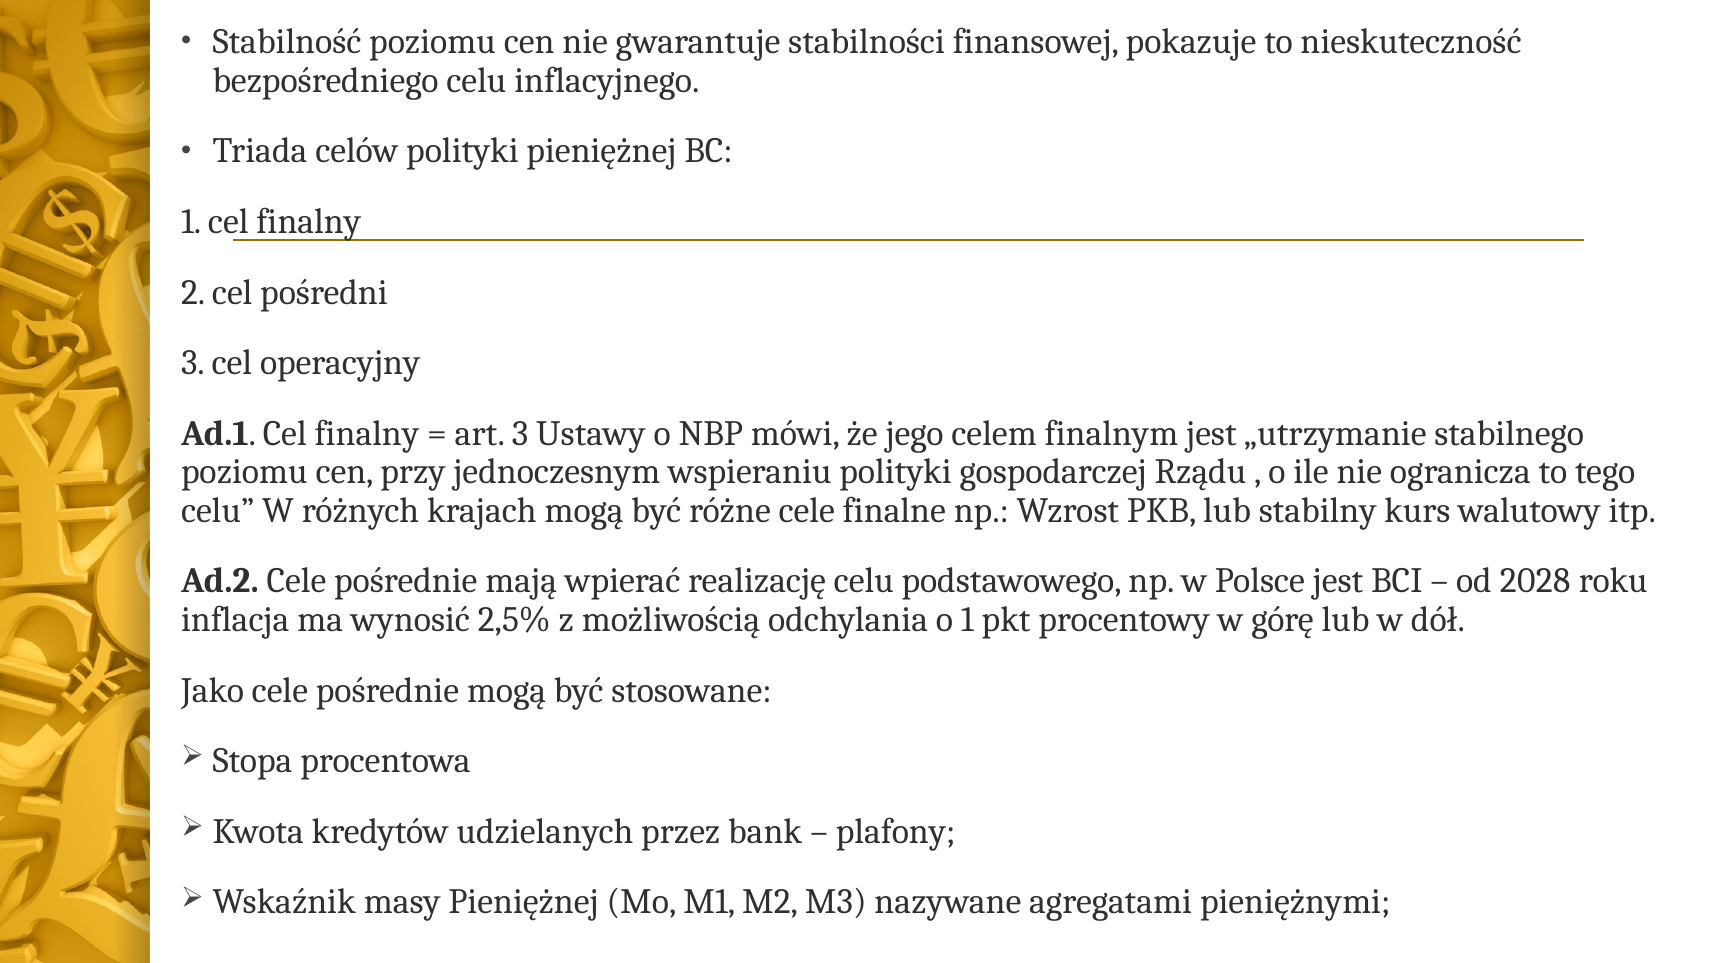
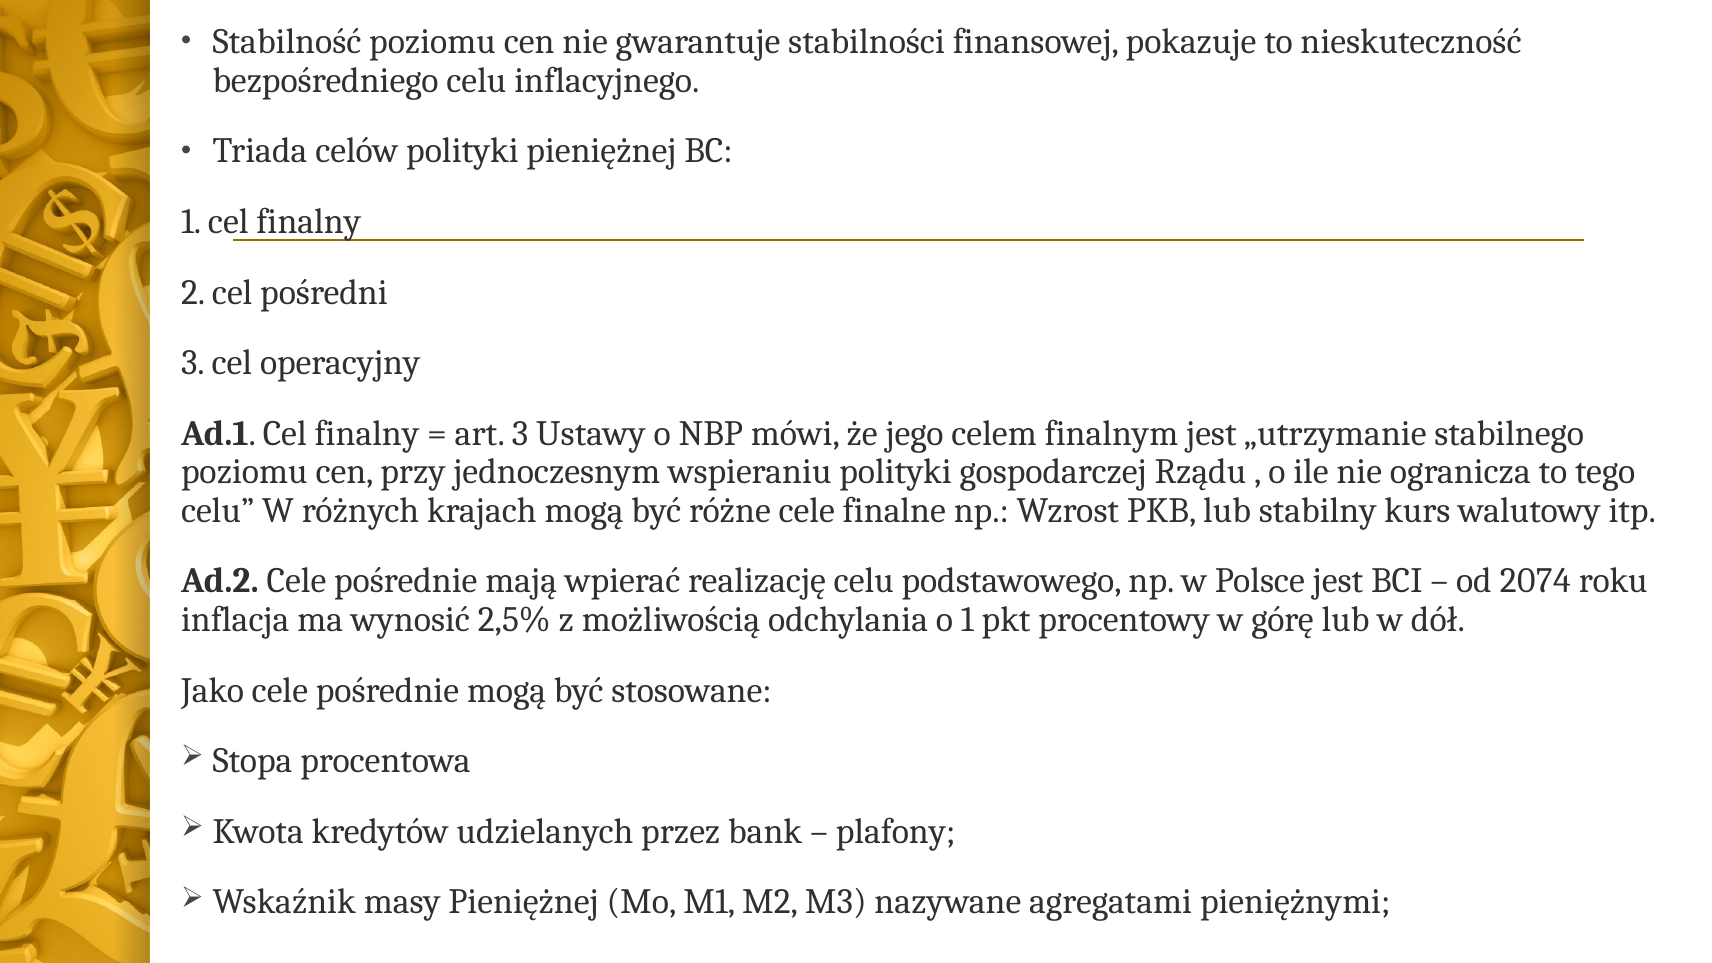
2028: 2028 -> 2074
